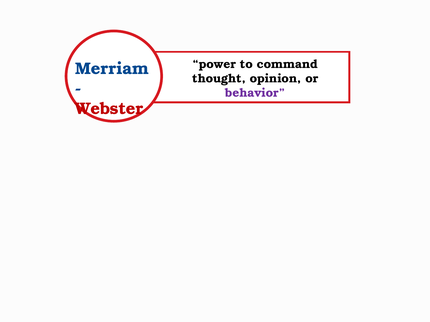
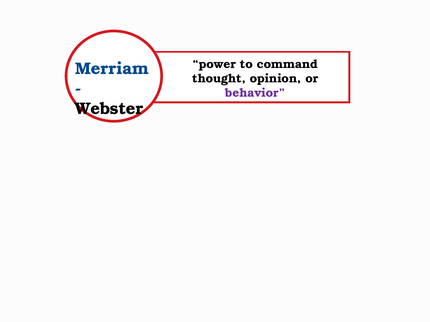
Webster colour: red -> black
